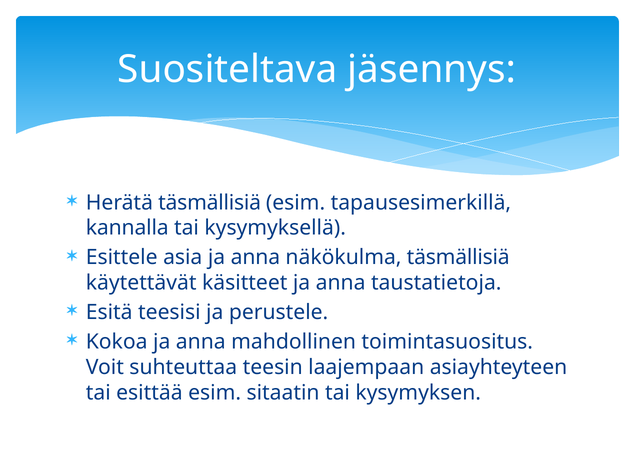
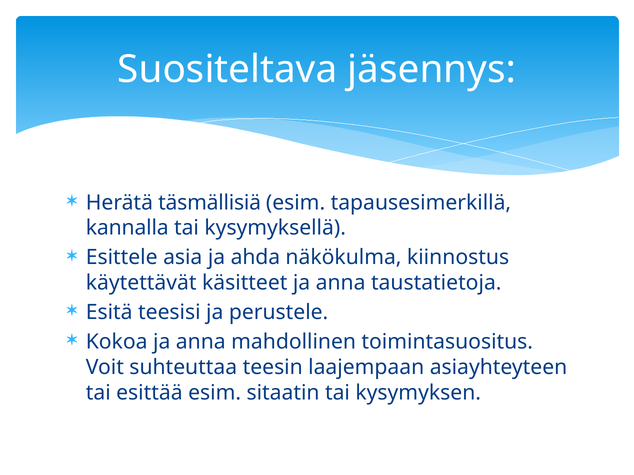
asia ja anna: anna -> ahda
näkökulma täsmällisiä: täsmällisiä -> kiinnostus
